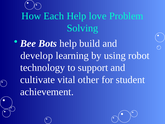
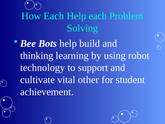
Help love: love -> each
develop: develop -> thinking
